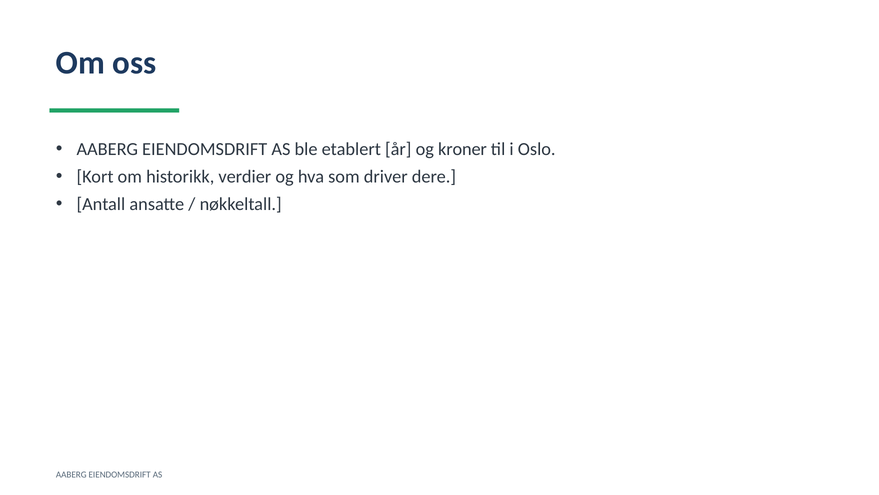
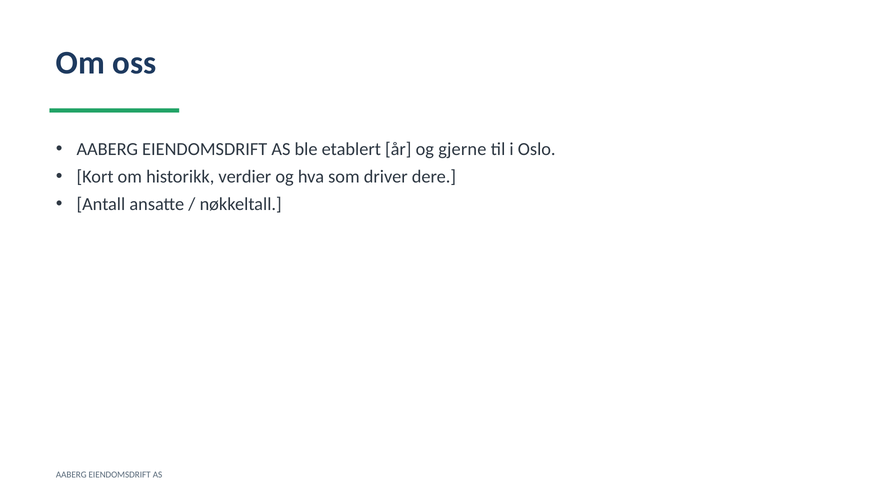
kroner: kroner -> gjerne
